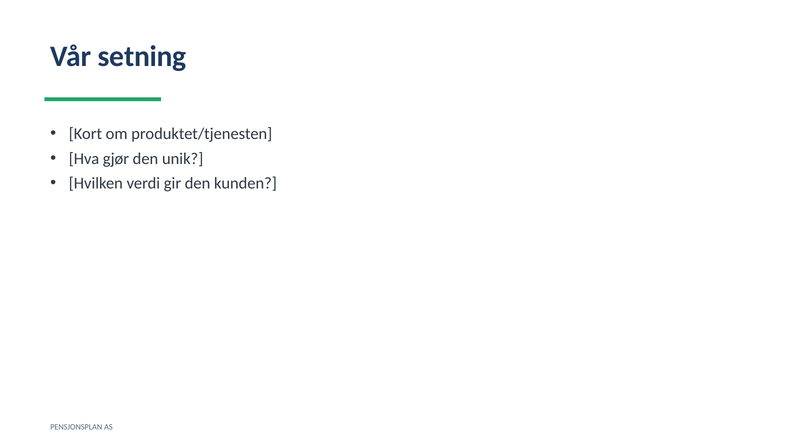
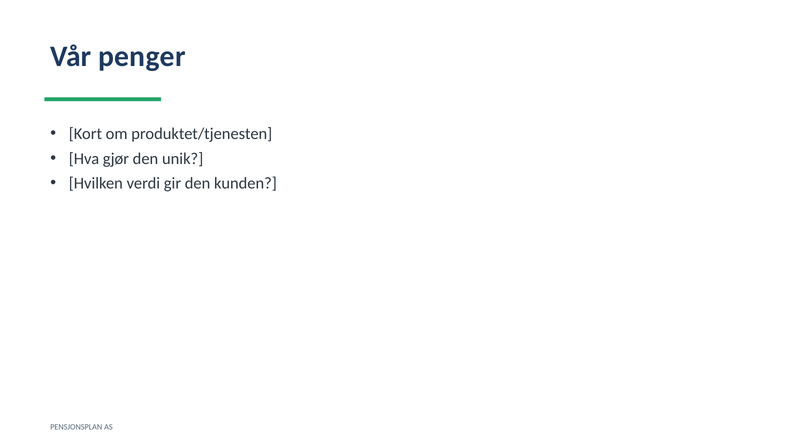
setning: setning -> penger
